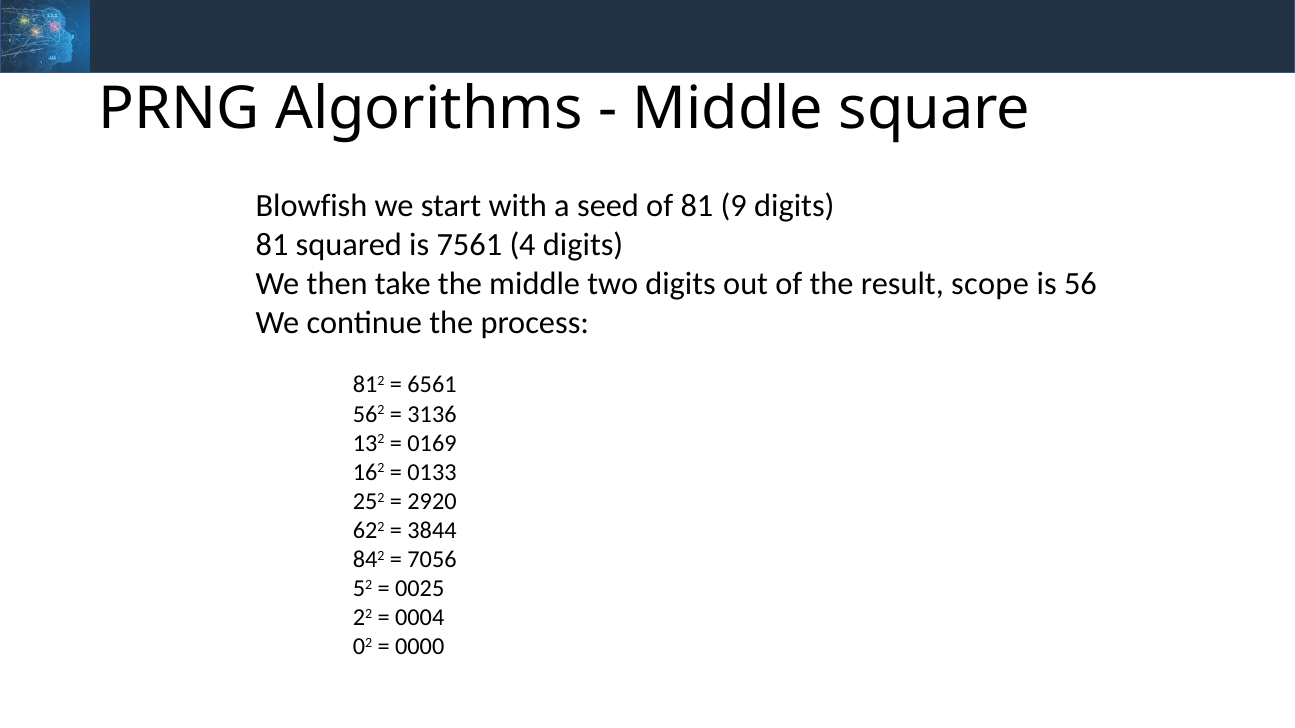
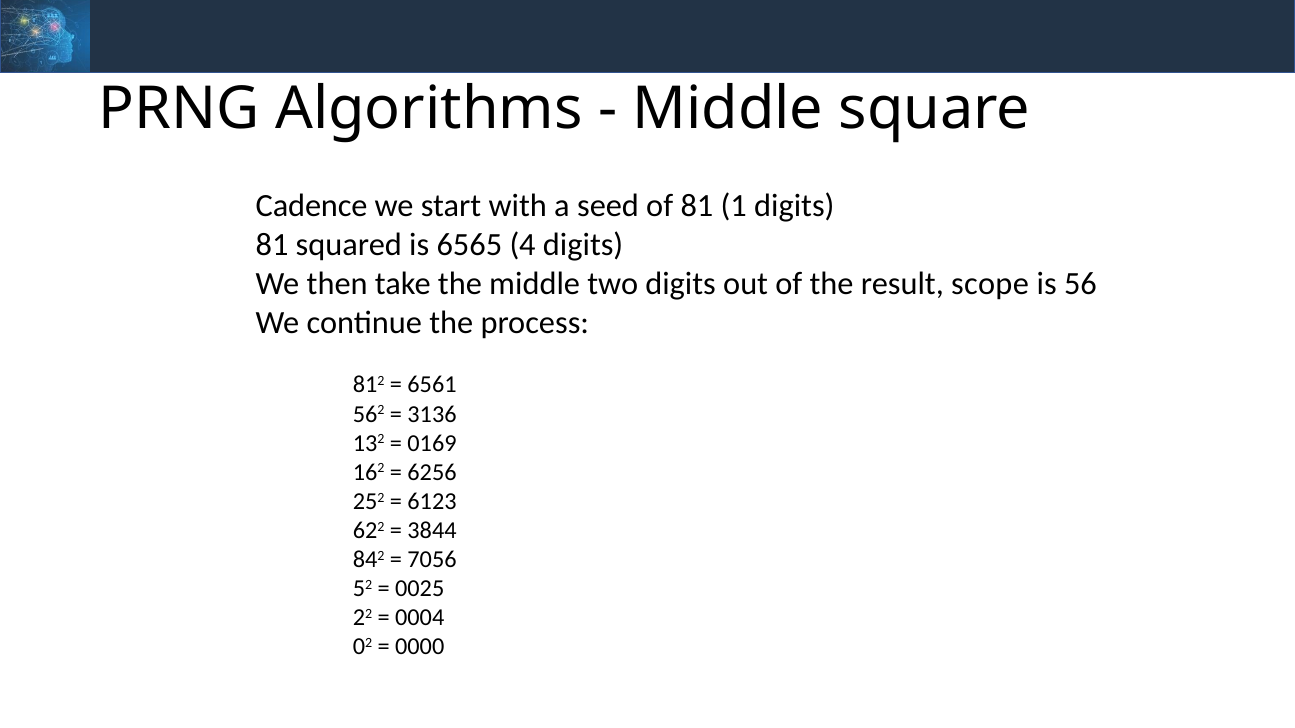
Blowfish: Blowfish -> Cadence
9: 9 -> 1
7561: 7561 -> 6565
0133: 0133 -> 6256
2920: 2920 -> 6123
